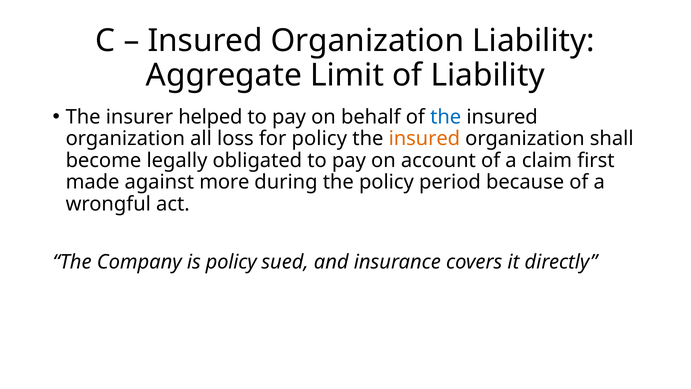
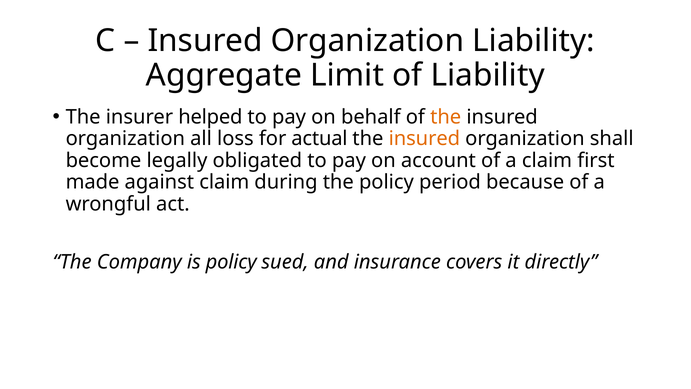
the at (446, 117) colour: blue -> orange
for policy: policy -> actual
against more: more -> claim
